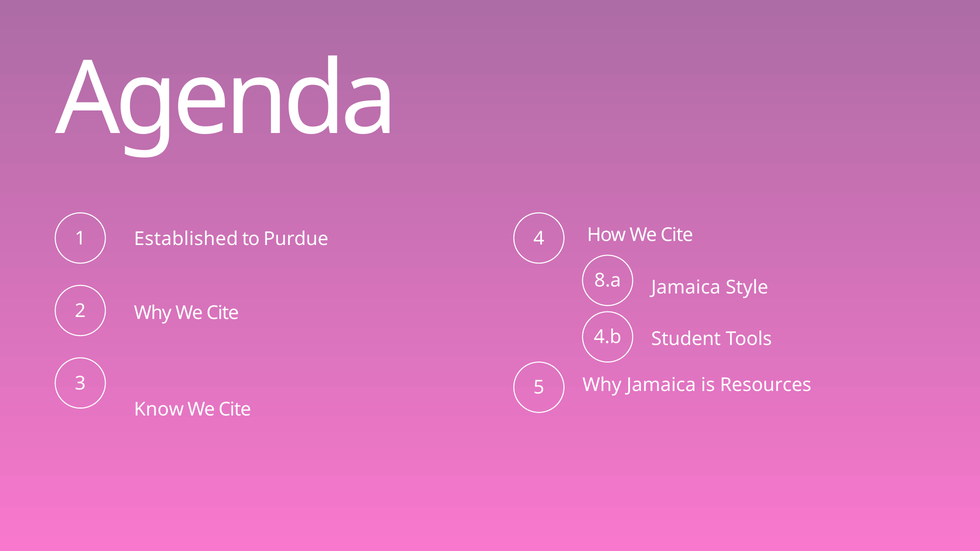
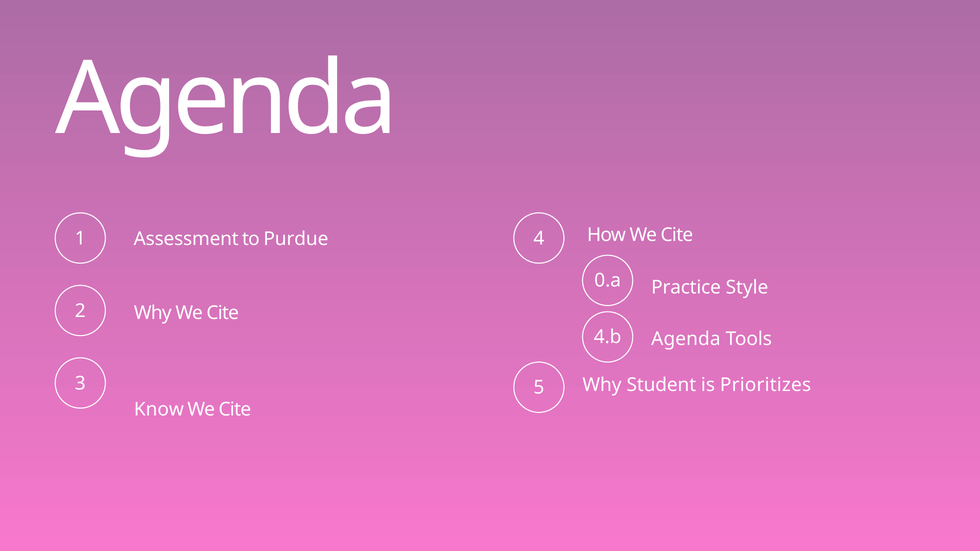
Established: Established -> Assessment
8.a: 8.a -> 0.a
Jamaica at (686, 288): Jamaica -> Practice
Student at (686, 339): Student -> Agenda
Why Jamaica: Jamaica -> Student
Resources: Resources -> Prioritizes
